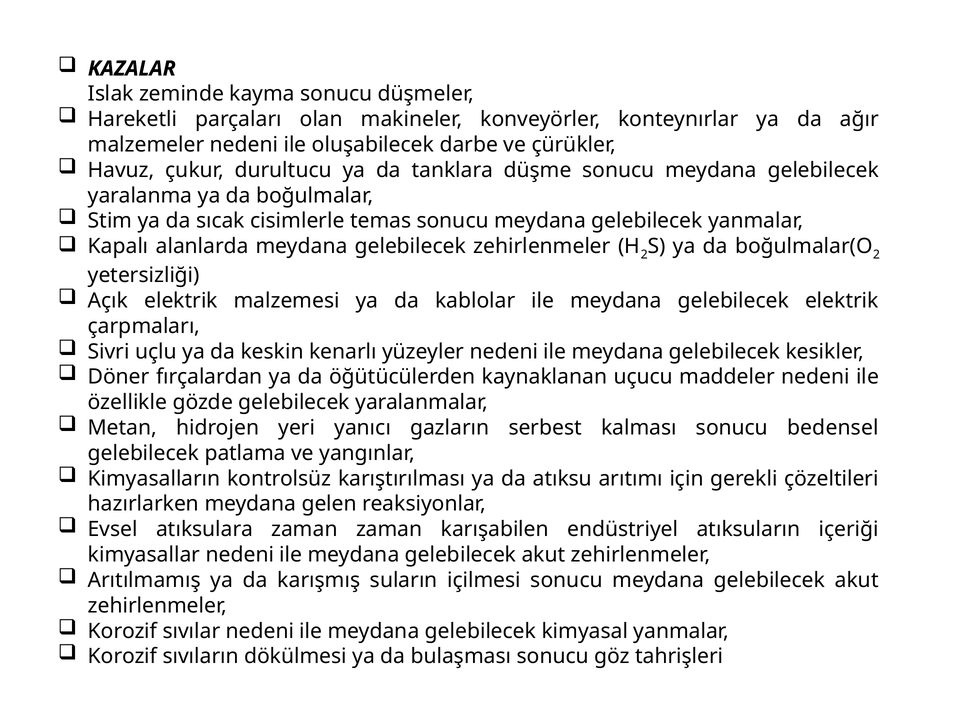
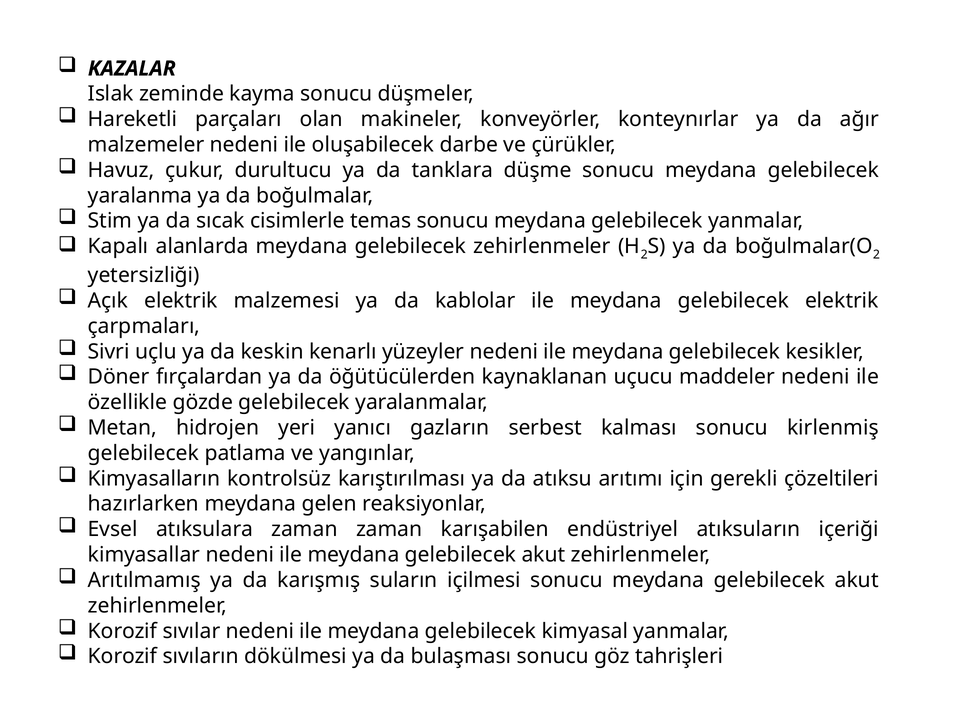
bedensel: bedensel -> kirlenmiş
